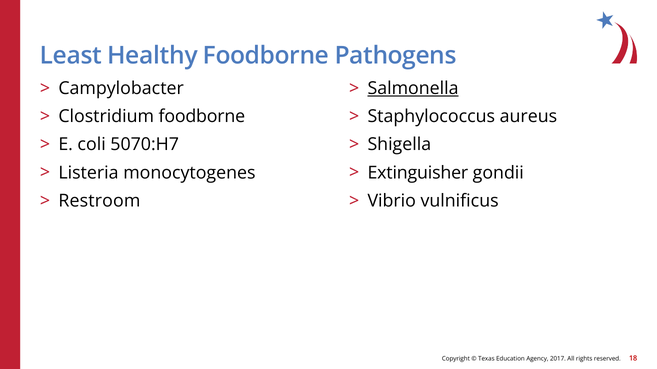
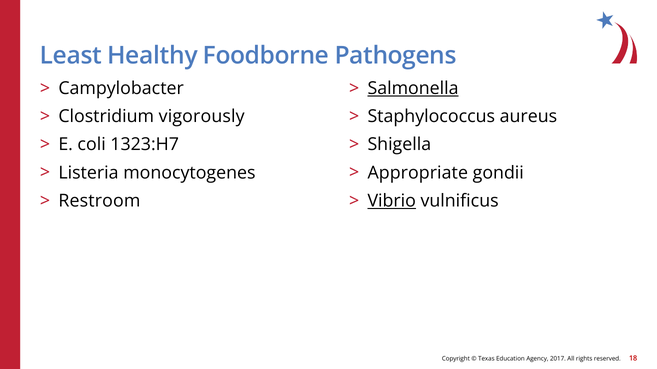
Clostridium foodborne: foodborne -> vigorously
5070:H7: 5070:H7 -> 1323:H7
Extinguisher: Extinguisher -> Appropriate
Vibrio underline: none -> present
